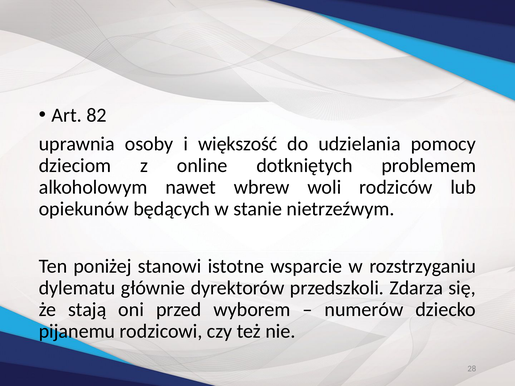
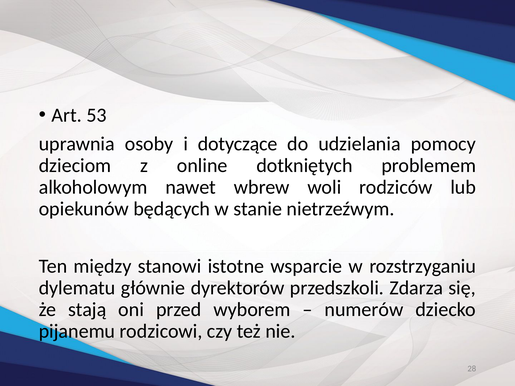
82: 82 -> 53
większość: większość -> dotyczące
poniżej: poniżej -> między
